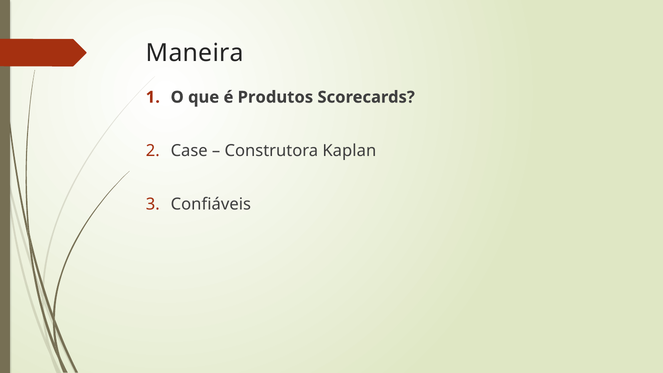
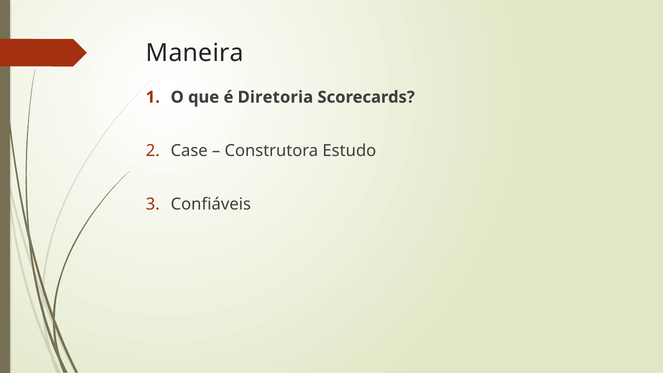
Produtos: Produtos -> Diretoria
Kaplan: Kaplan -> Estudo
